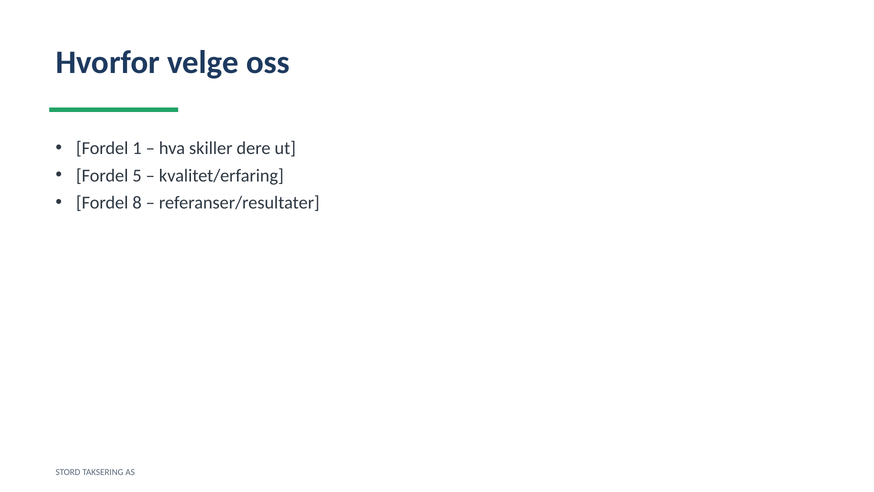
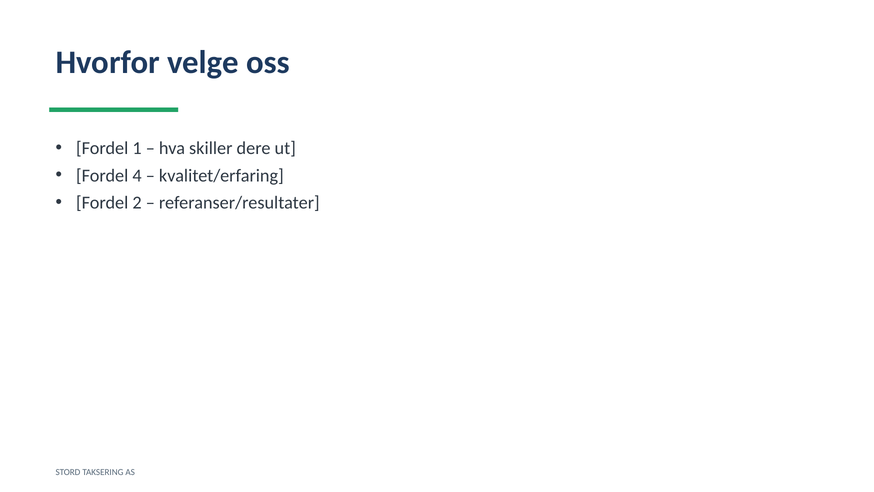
5: 5 -> 4
8: 8 -> 2
